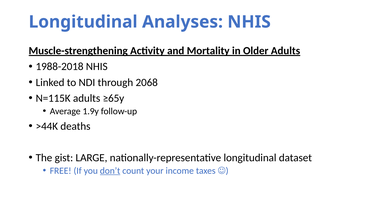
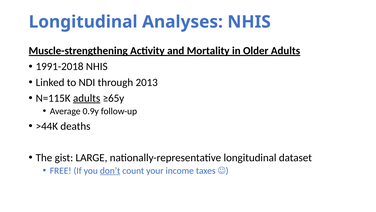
1988-2018: 1988-2018 -> 1991-2018
2068: 2068 -> 2013
adults at (87, 98) underline: none -> present
1.9y: 1.9y -> 0.9y
